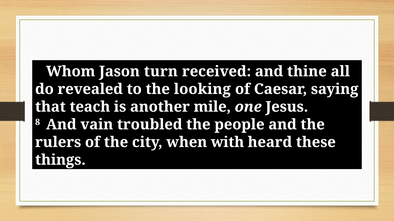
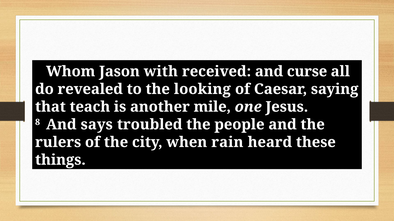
turn: turn -> with
thine: thine -> curse
vain: vain -> says
with: with -> rain
